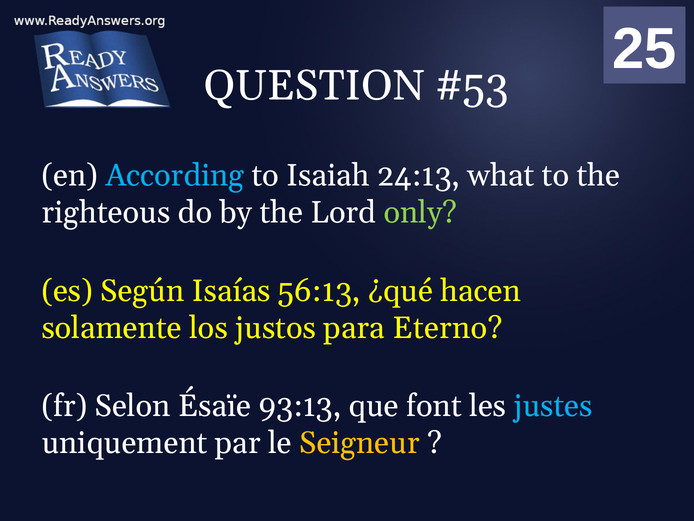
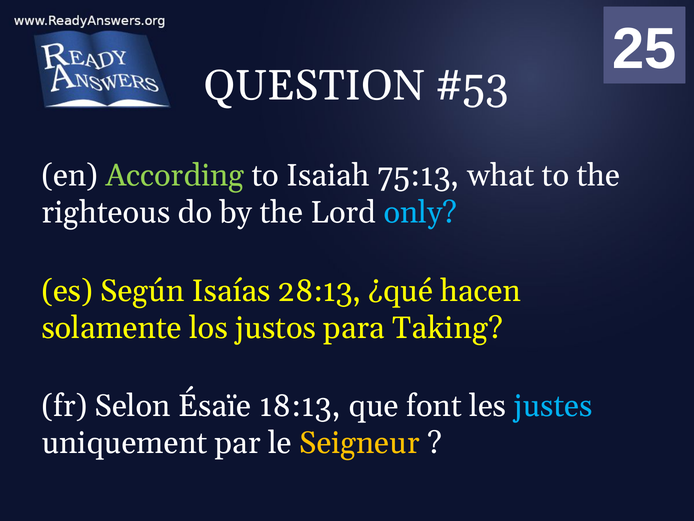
According colour: light blue -> light green
24:13: 24:13 -> 75:13
only colour: light green -> light blue
56:13: 56:13 -> 28:13
Eterno: Eterno -> Taking
93:13: 93:13 -> 18:13
